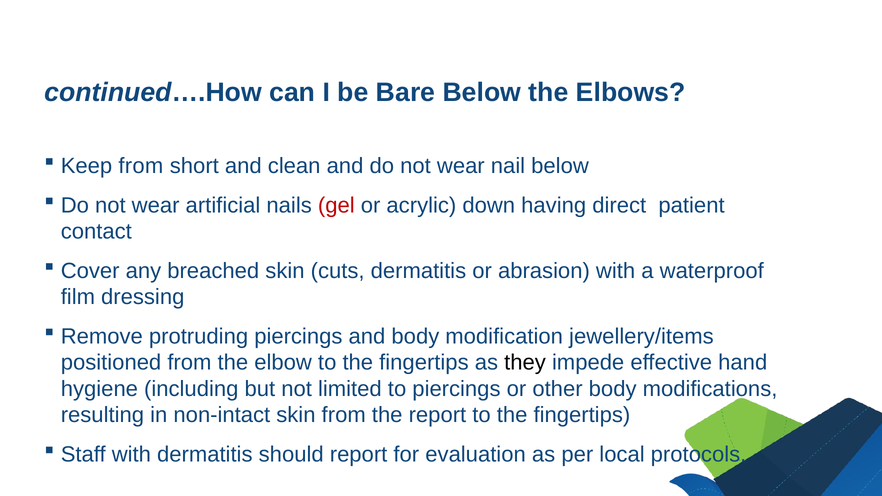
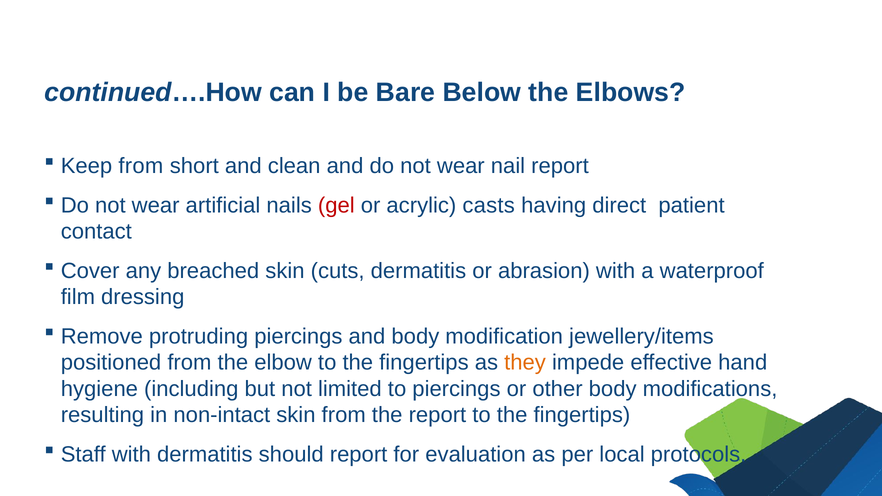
nail below: below -> report
down: down -> casts
they colour: black -> orange
